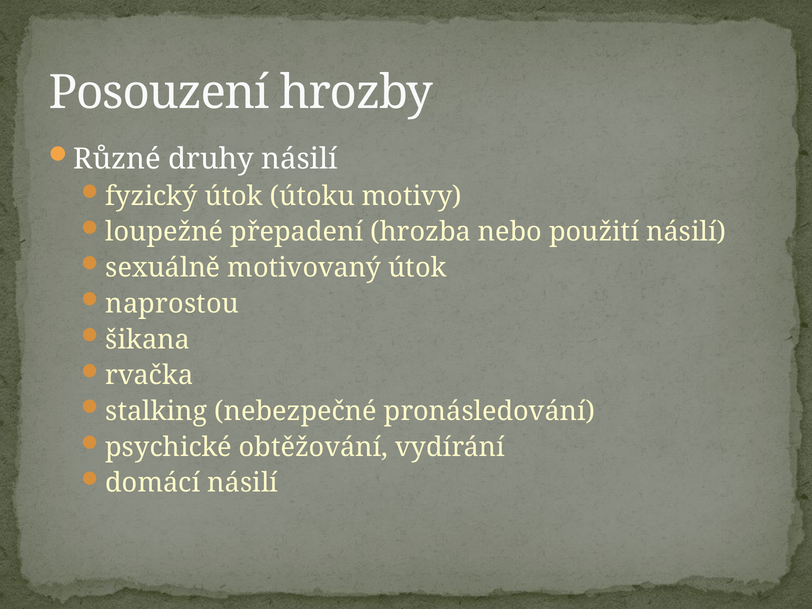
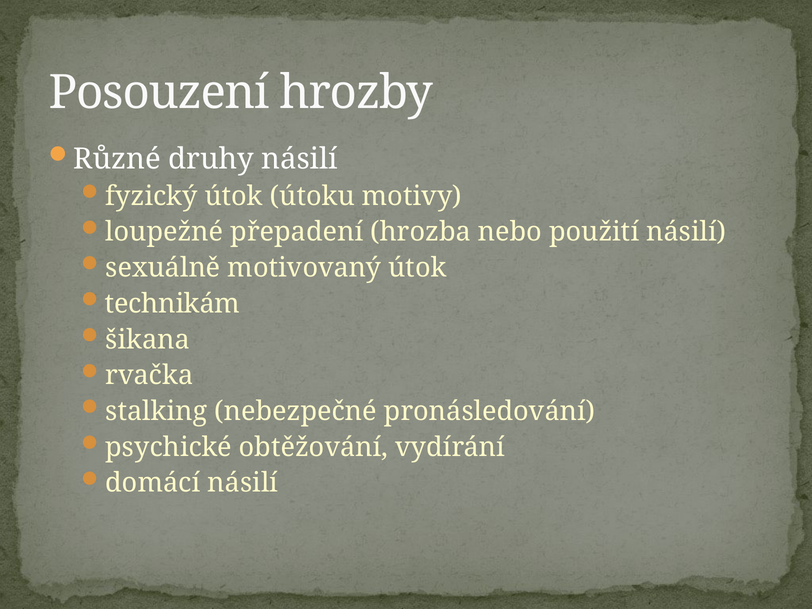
naprostou: naprostou -> technikám
